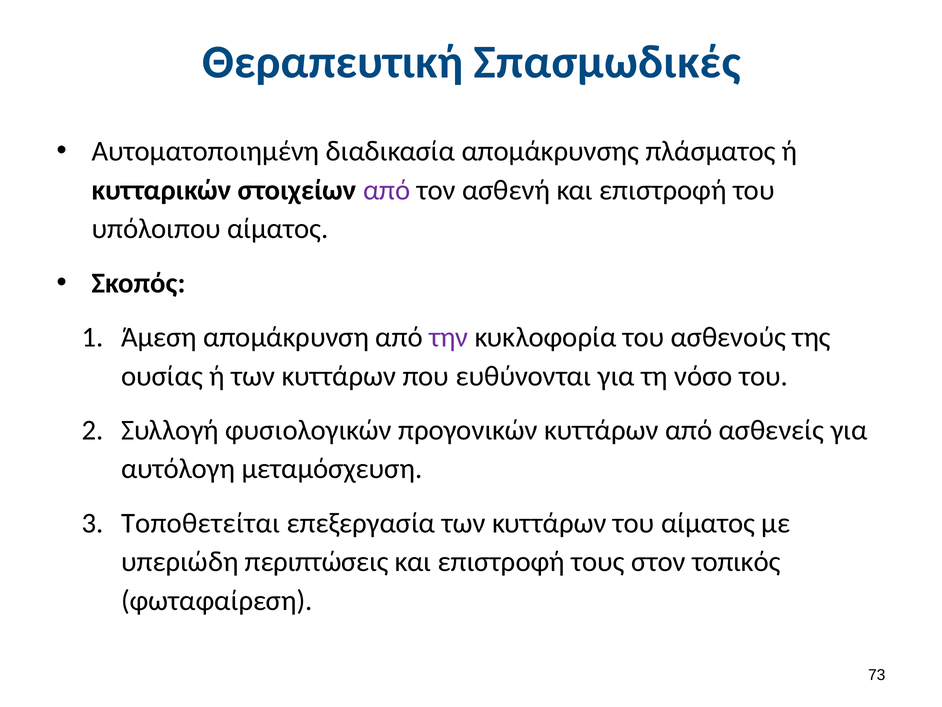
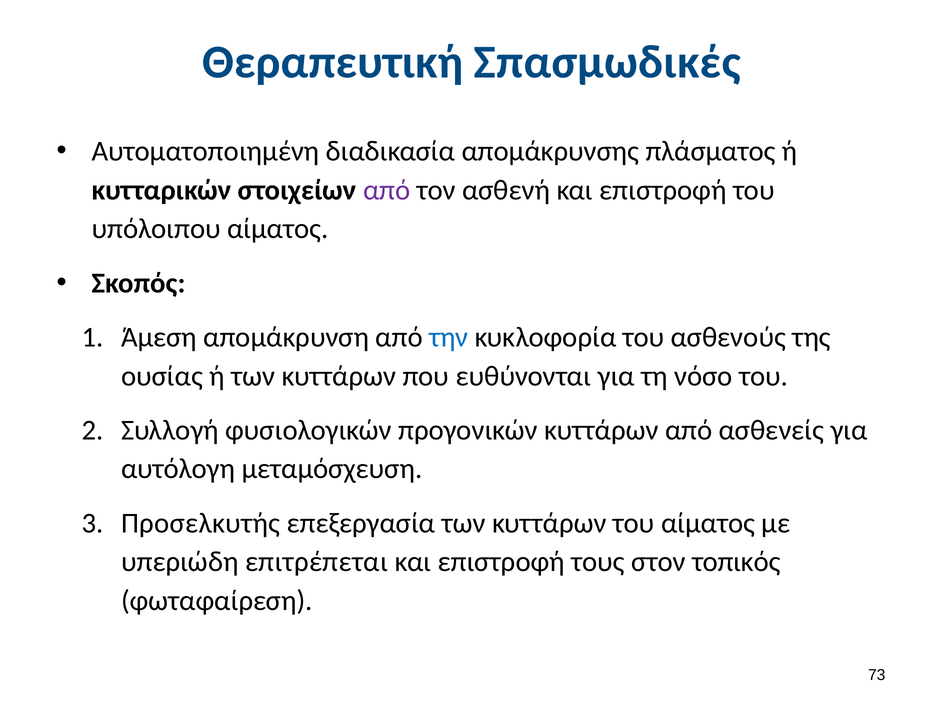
την colour: purple -> blue
Τοποθετείται: Τοποθετείται -> Προσελκυτής
περιπτώσεις: περιπτώσεις -> επιτρέπεται
